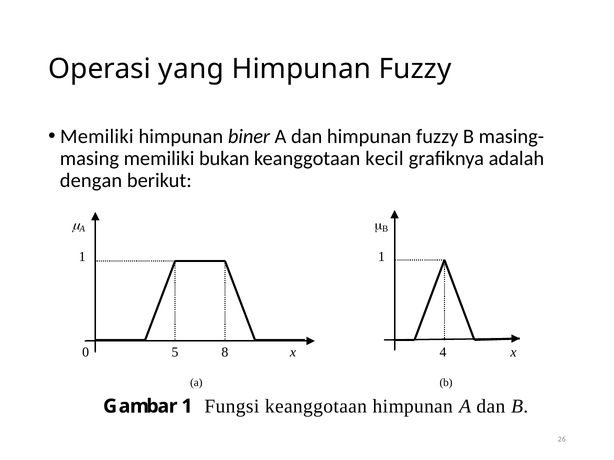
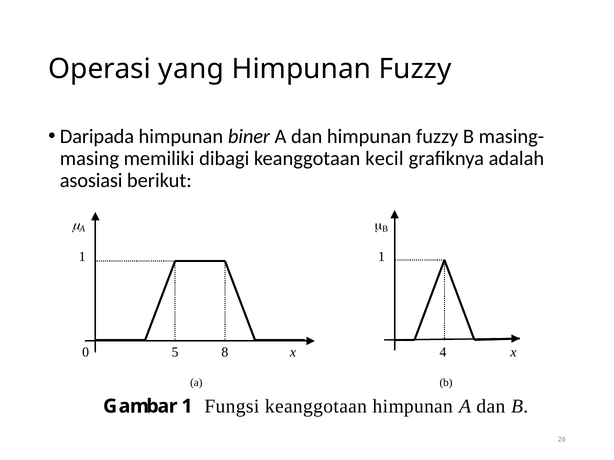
Memiliki at (97, 137): Memiliki -> Daripada
bukan: bukan -> dibagi
dengan: dengan -> asosiasi
